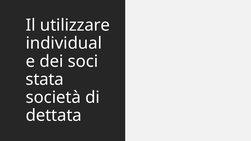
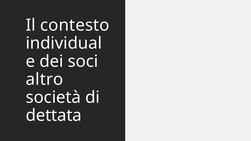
utilizzare: utilizzare -> contesto
stata: stata -> altro
